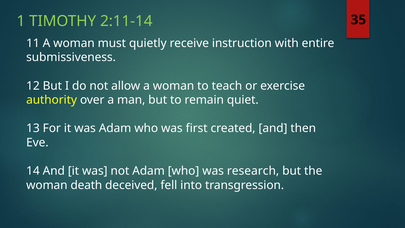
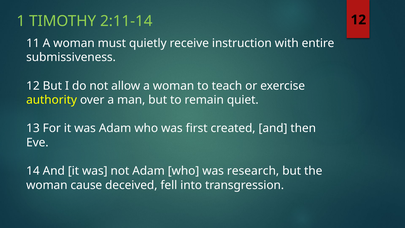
2:11-14 35: 35 -> 12
death: death -> cause
